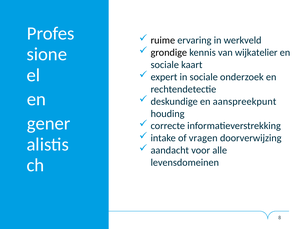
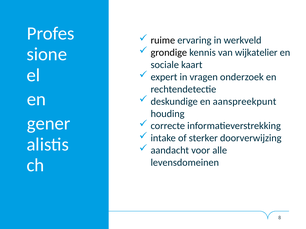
in sociale: sociale -> vragen
vragen: vragen -> sterker
